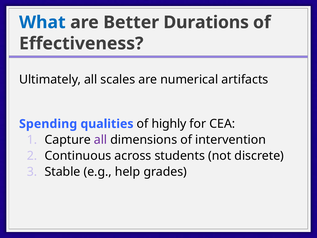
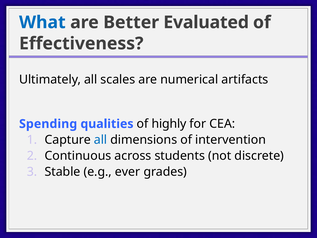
Durations: Durations -> Evaluated
all at (101, 140) colour: purple -> blue
help: help -> ever
